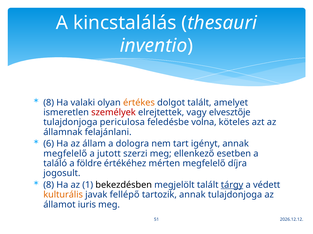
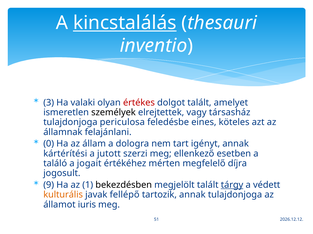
kincstalálás underline: none -> present
8 at (49, 103): 8 -> 3
értékes colour: orange -> red
személyek colour: red -> black
elvesztője: elvesztője -> társasház
volna: volna -> eines
6: 6 -> 0
megfelelő at (65, 154): megfelelő -> kártérítési
földre: földre -> jogait
8 at (49, 185): 8 -> 9
